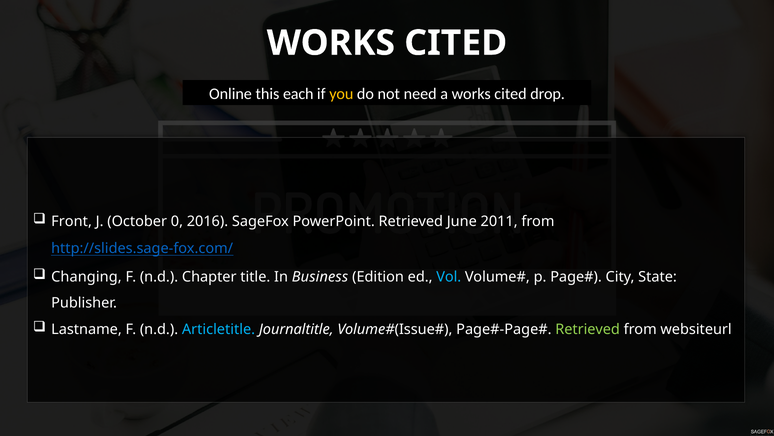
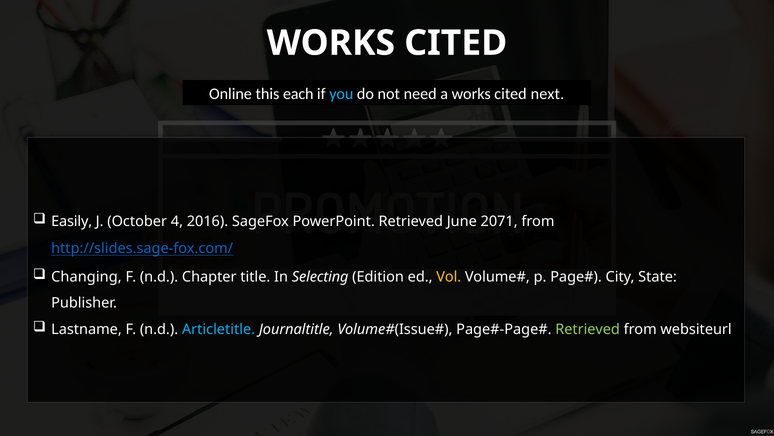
you colour: yellow -> light blue
drop: drop -> next
Front: Front -> Easily
0: 0 -> 4
2011: 2011 -> 2071
Business: Business -> Selecting
Vol colour: light blue -> yellow
